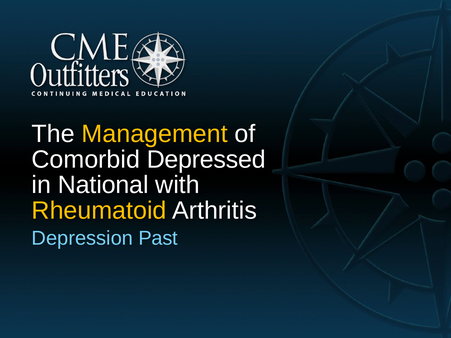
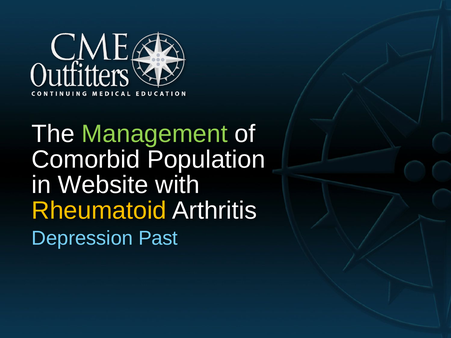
Management colour: yellow -> light green
Depressed: Depressed -> Population
National: National -> Website
